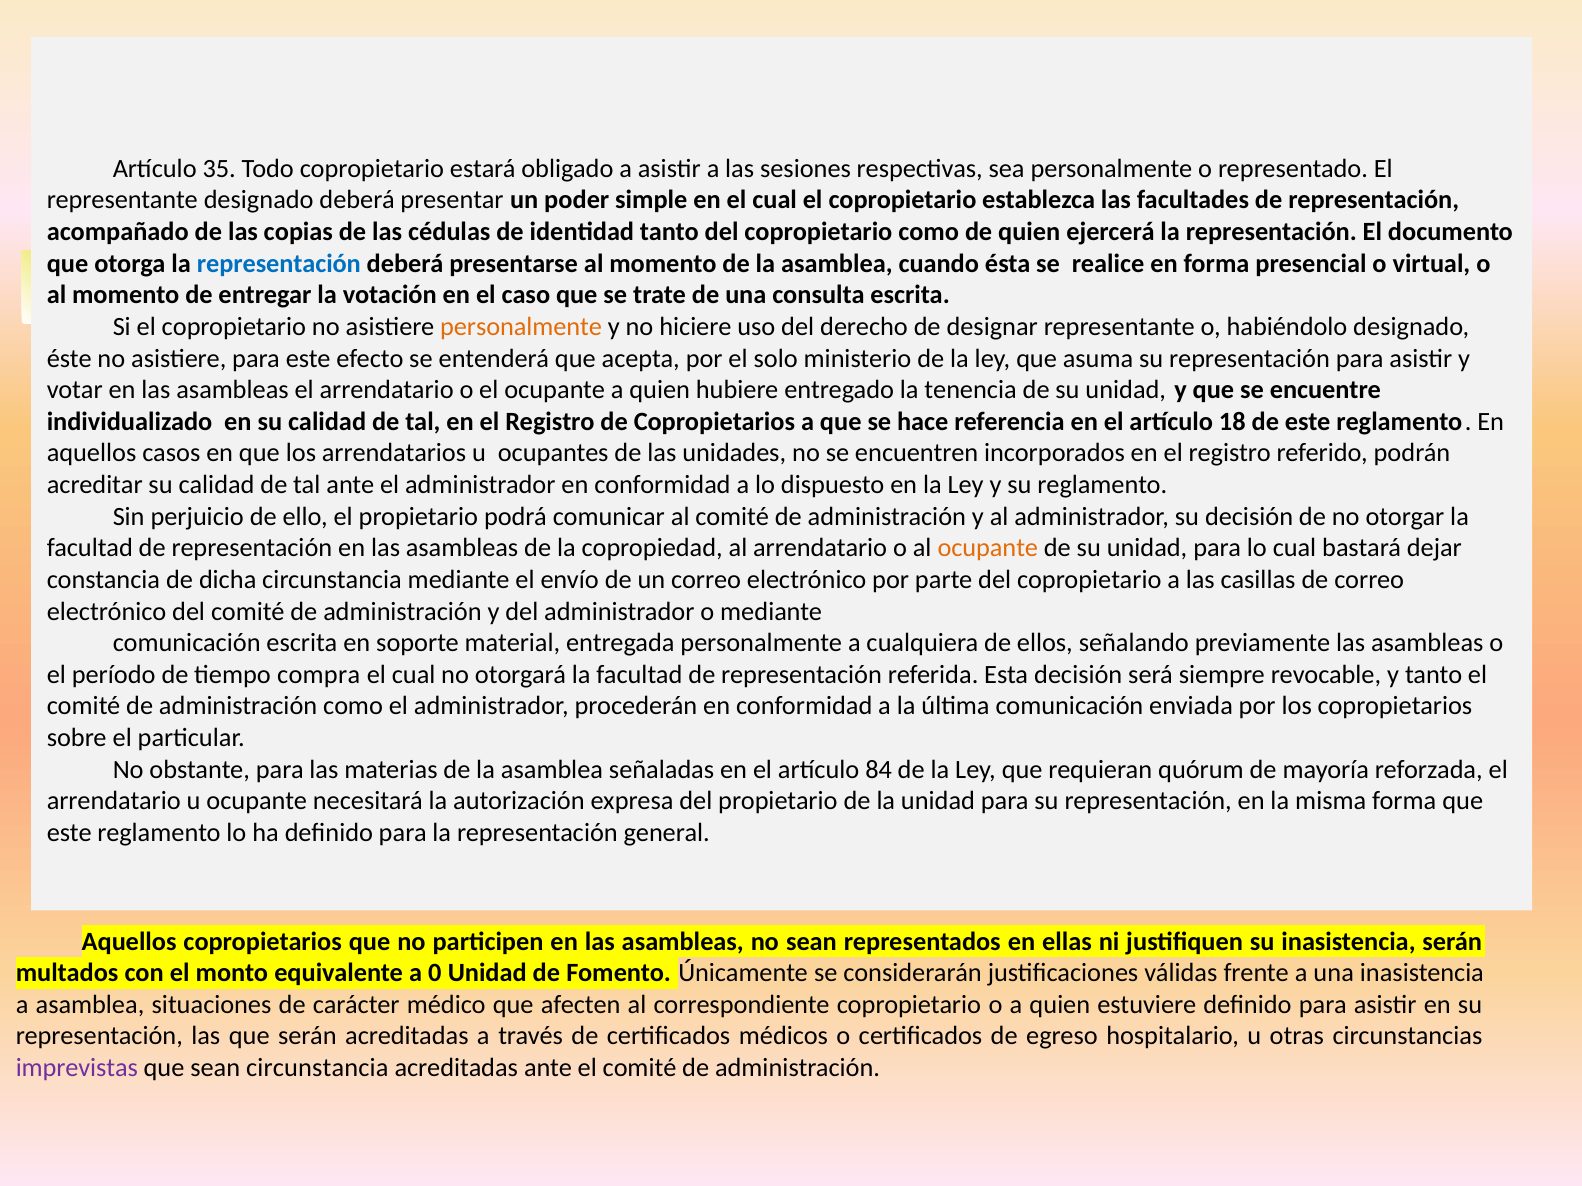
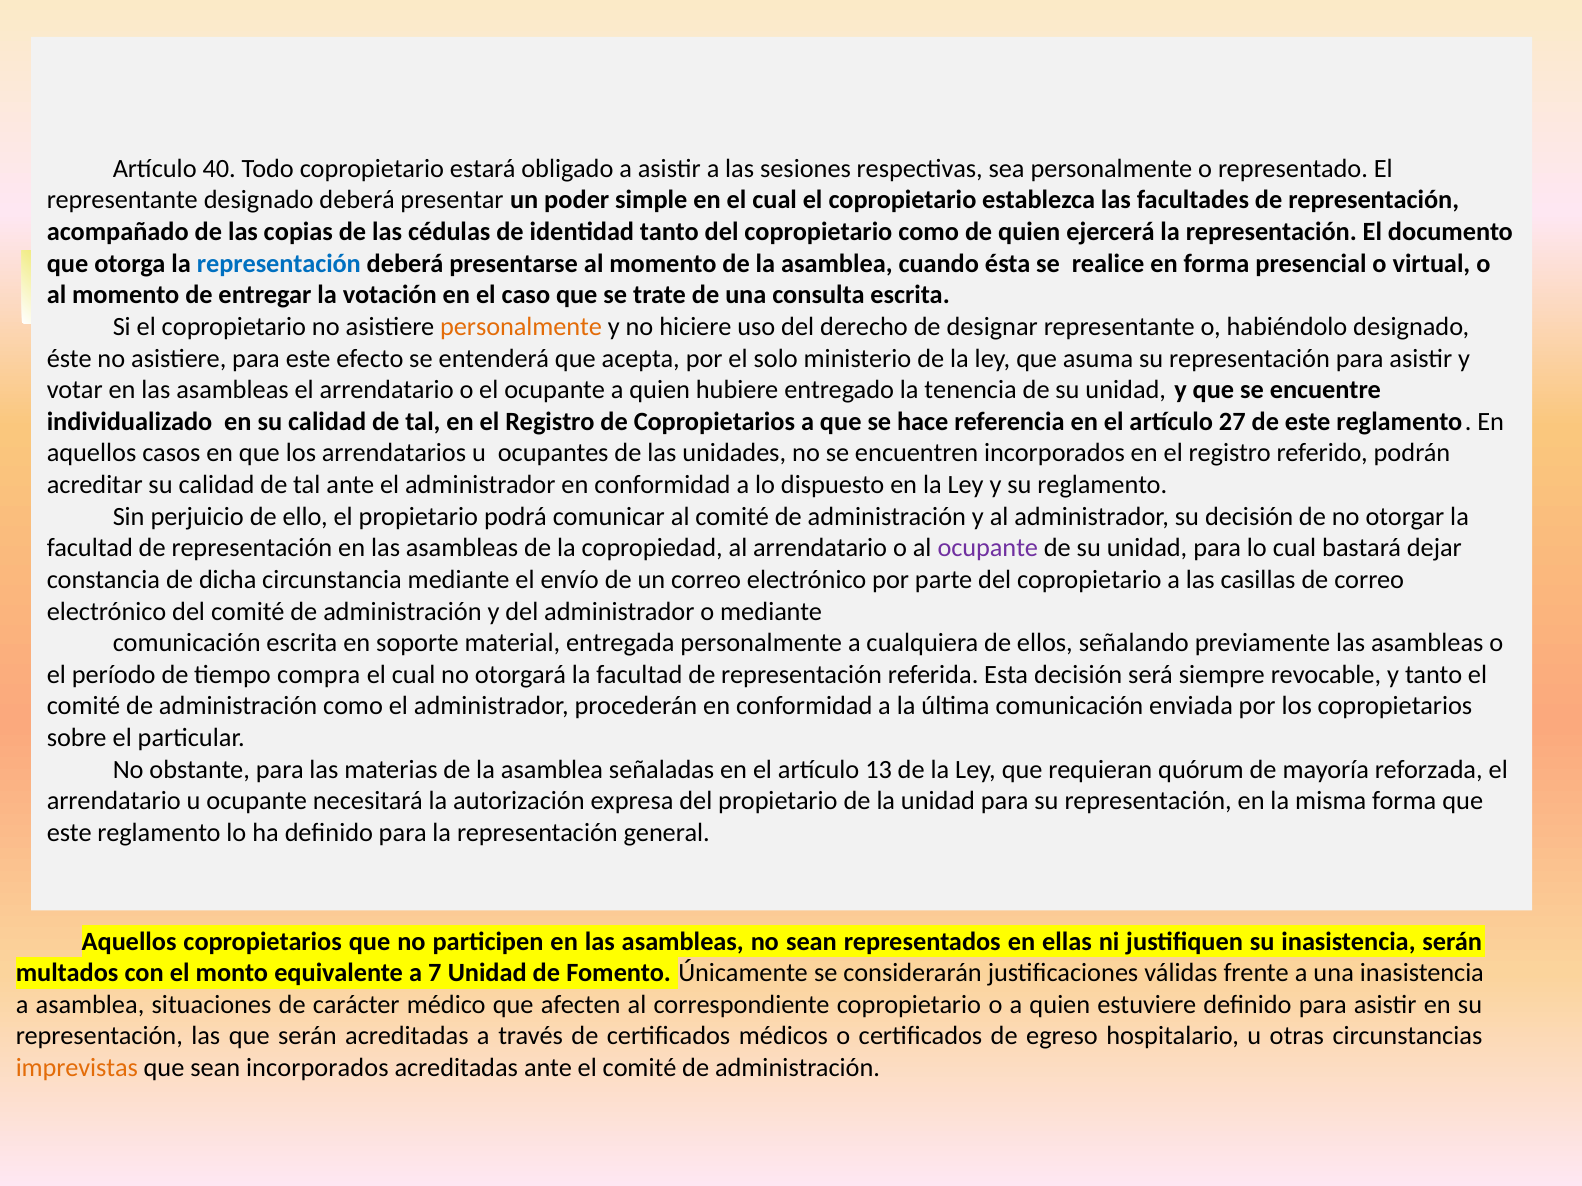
35: 35 -> 40
18: 18 -> 27
ocupante at (988, 548) colour: orange -> purple
84: 84 -> 13
0: 0 -> 7
imprevistas colour: purple -> orange
sean circunstancia: circunstancia -> incorporados
